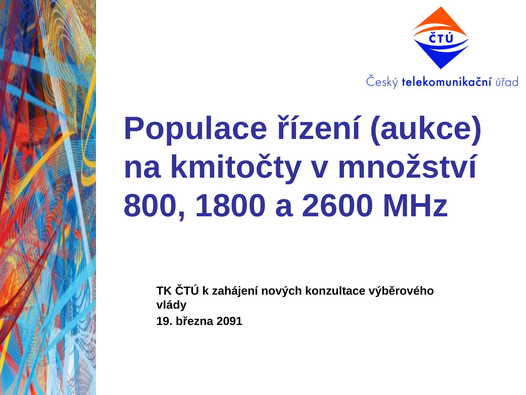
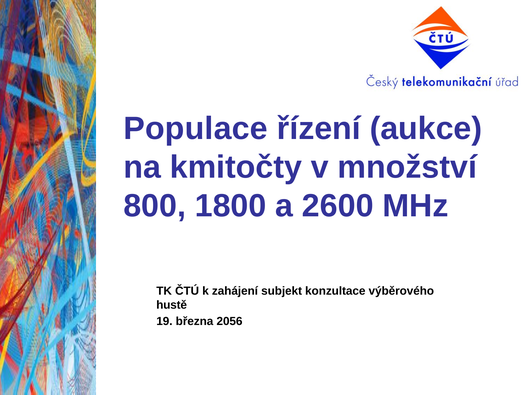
nových: nových -> subjekt
vlády: vlády -> hustě
2091: 2091 -> 2056
